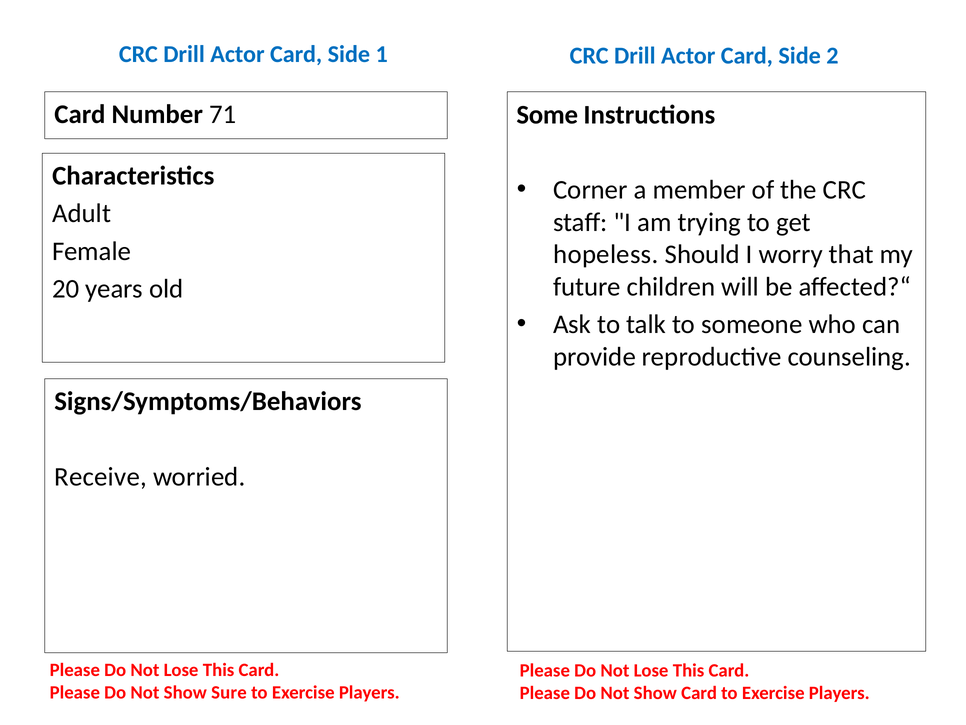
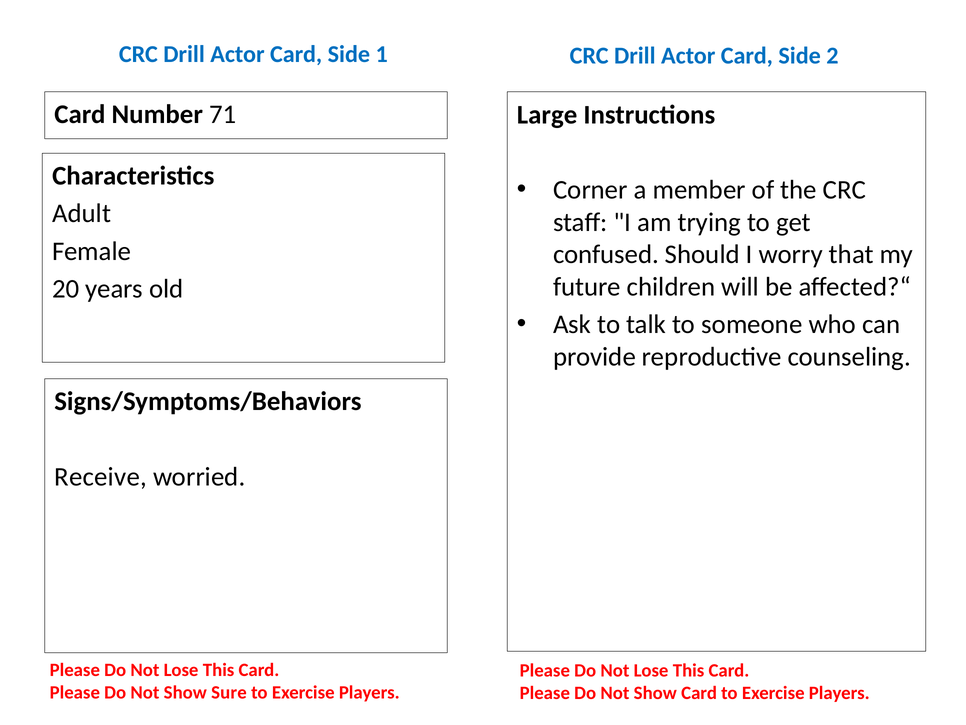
Some: Some -> Large
hopeless: hopeless -> confused
